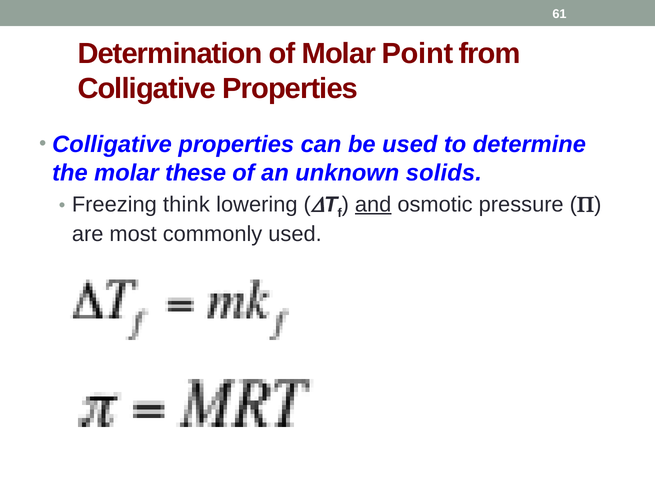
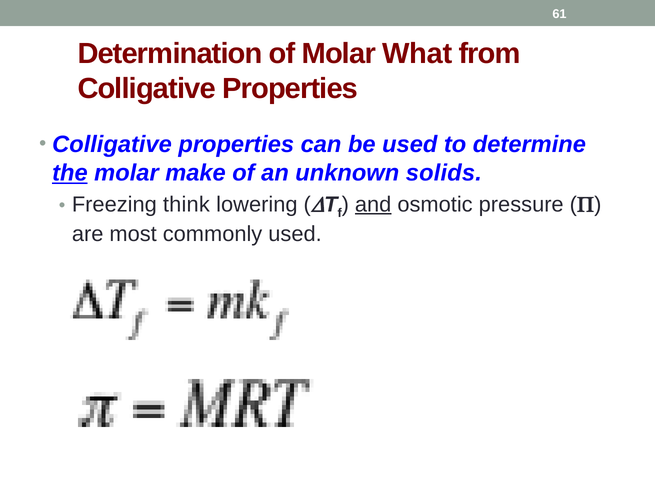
Point: Point -> What
the underline: none -> present
these: these -> make
